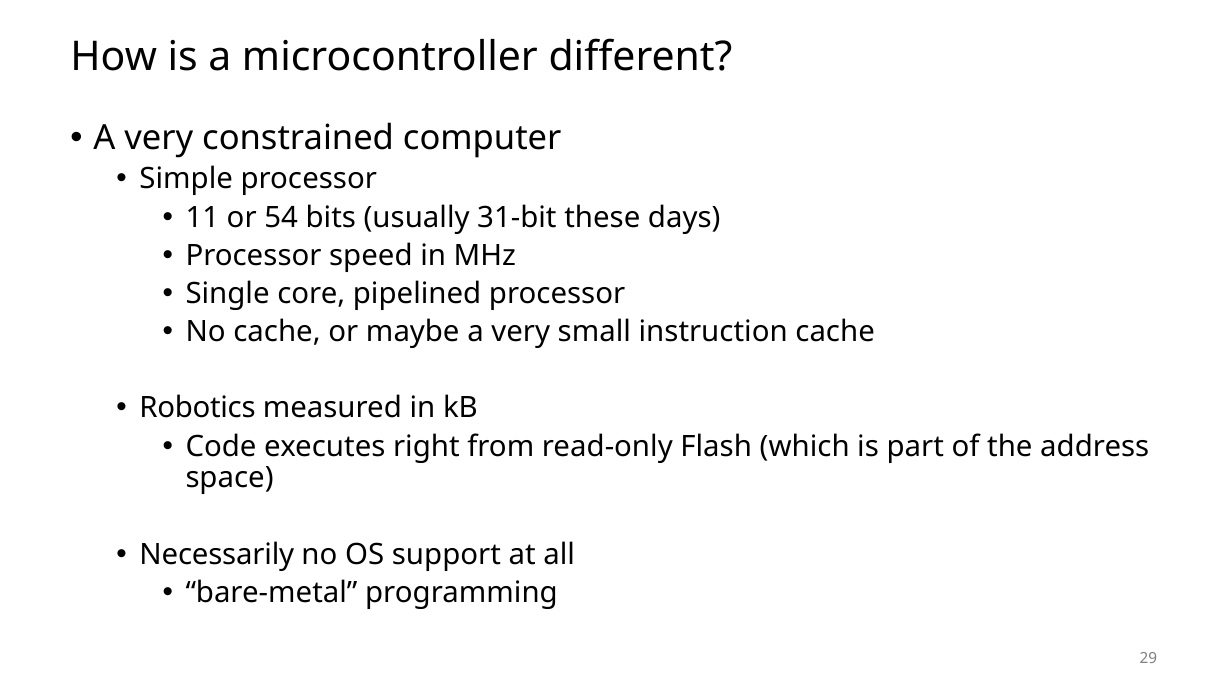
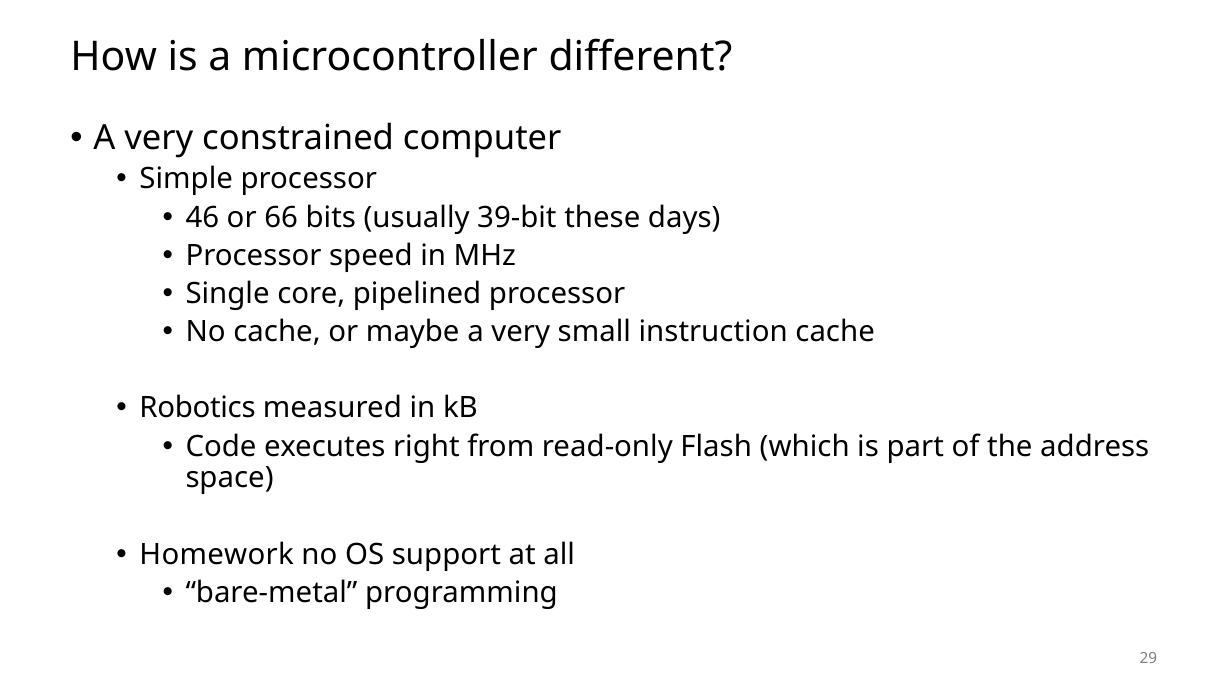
11: 11 -> 46
54: 54 -> 66
31-bit: 31-bit -> 39-bit
Necessarily: Necessarily -> Homework
